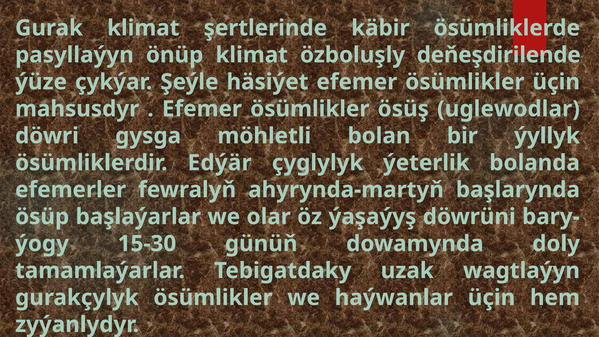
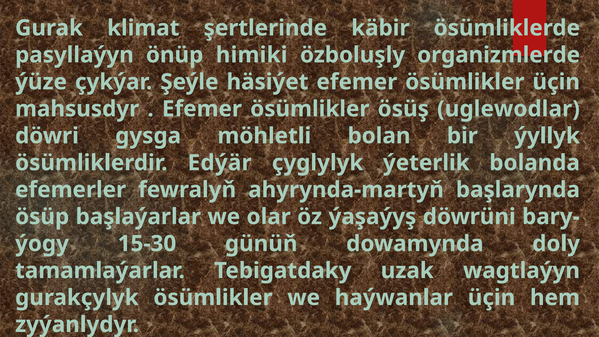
önüp klimat: klimat -> himiki
deňeşdirilende: deňeşdirilende -> organizmlerde
